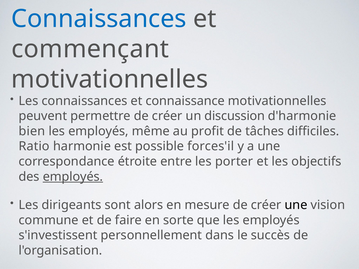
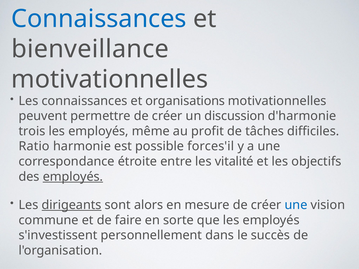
commençant: commençant -> bienveillance
connaissance: connaissance -> organisations
bien: bien -> trois
porter: porter -> vitalité
dirigeants underline: none -> present
une at (296, 205) colour: black -> blue
